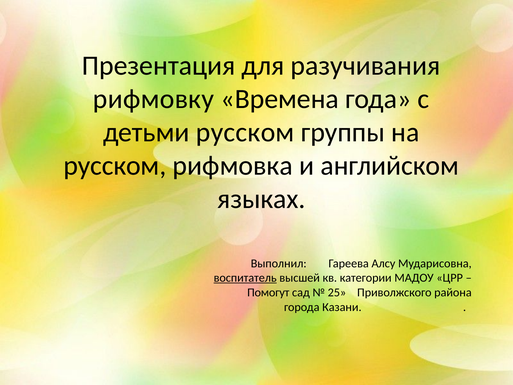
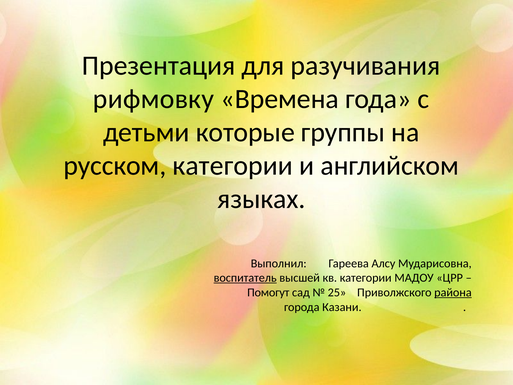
детьми русском: русском -> которые
русском рифмовка: рифмовка -> категории
района underline: none -> present
